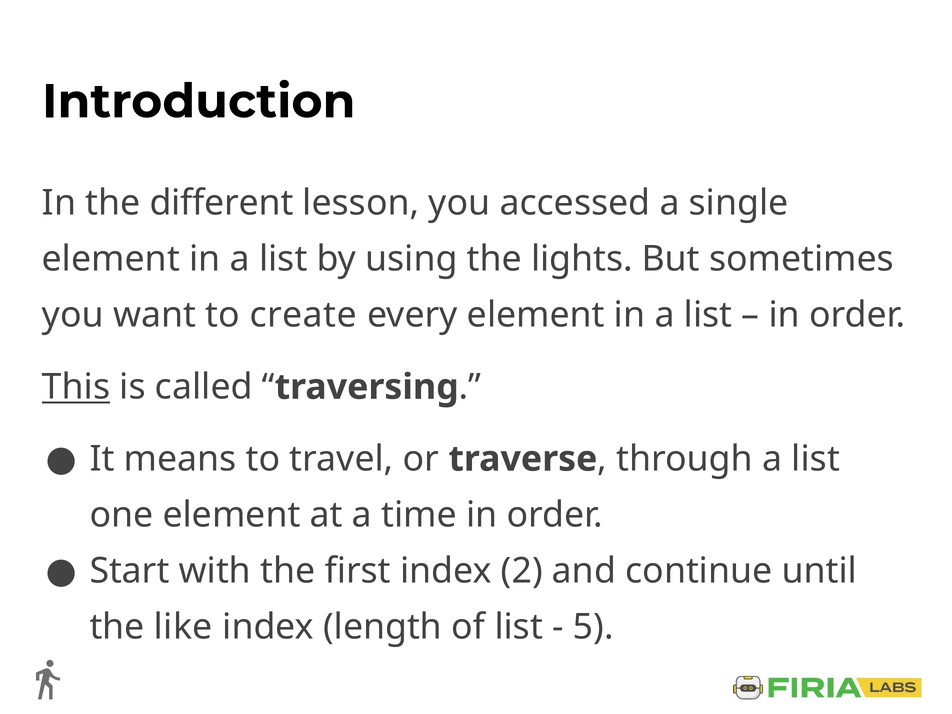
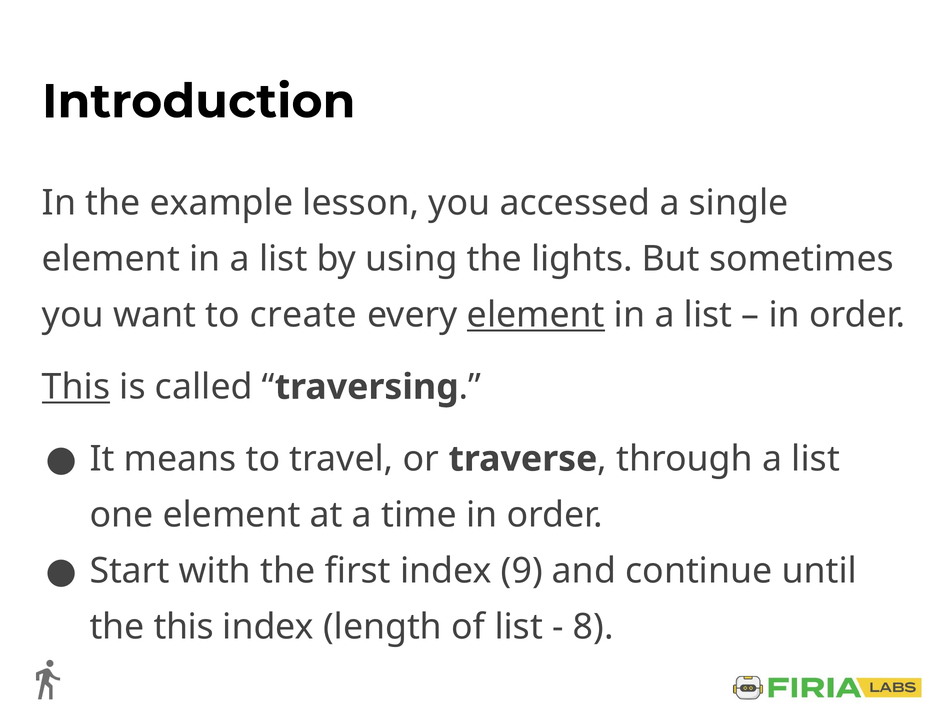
different: different -> example
element at (536, 315) underline: none -> present
2: 2 -> 9
the like: like -> this
5: 5 -> 8
